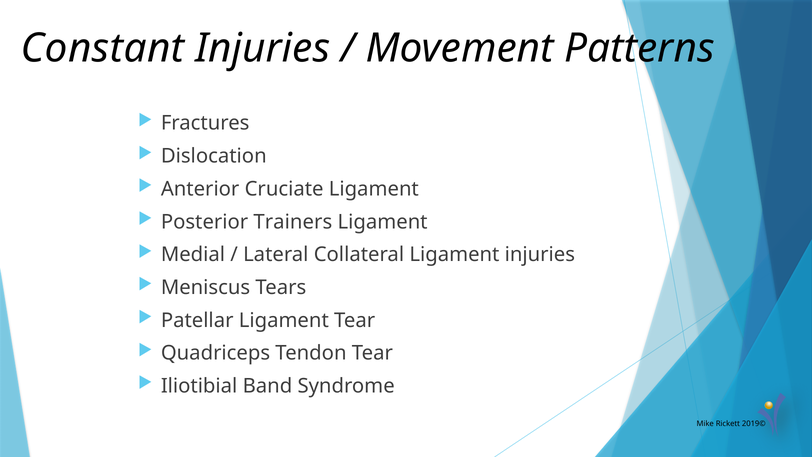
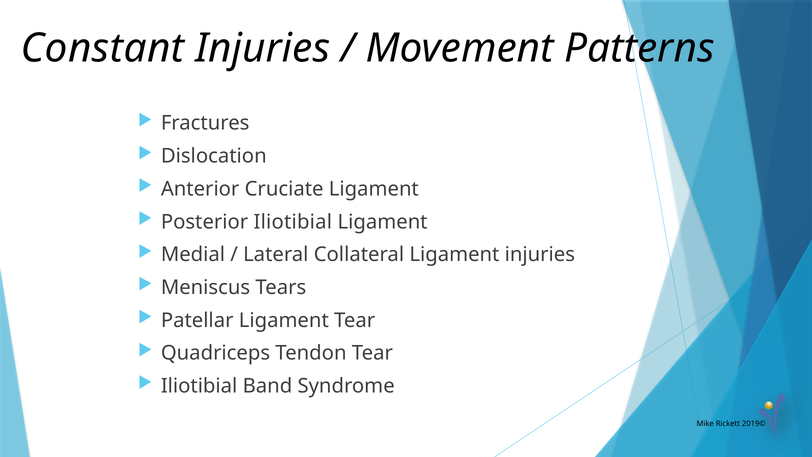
Posterior Trainers: Trainers -> Iliotibial
